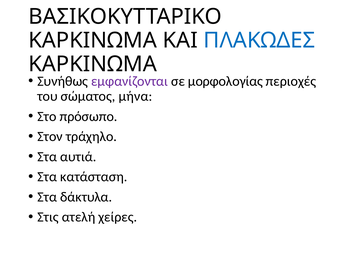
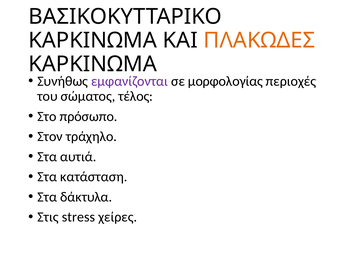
ΠΛΑΚΩΔΕΣ colour: blue -> orange
μήνα: μήνα -> τέλος
ατελή: ατελή -> stress
